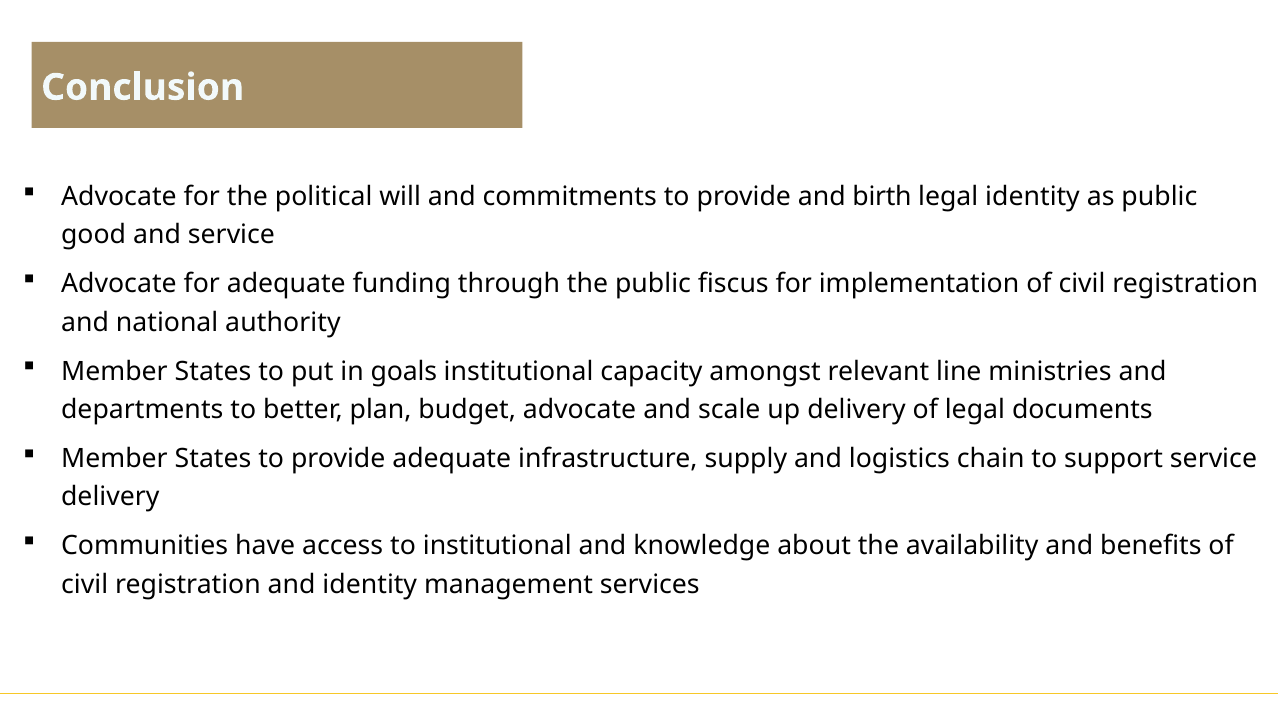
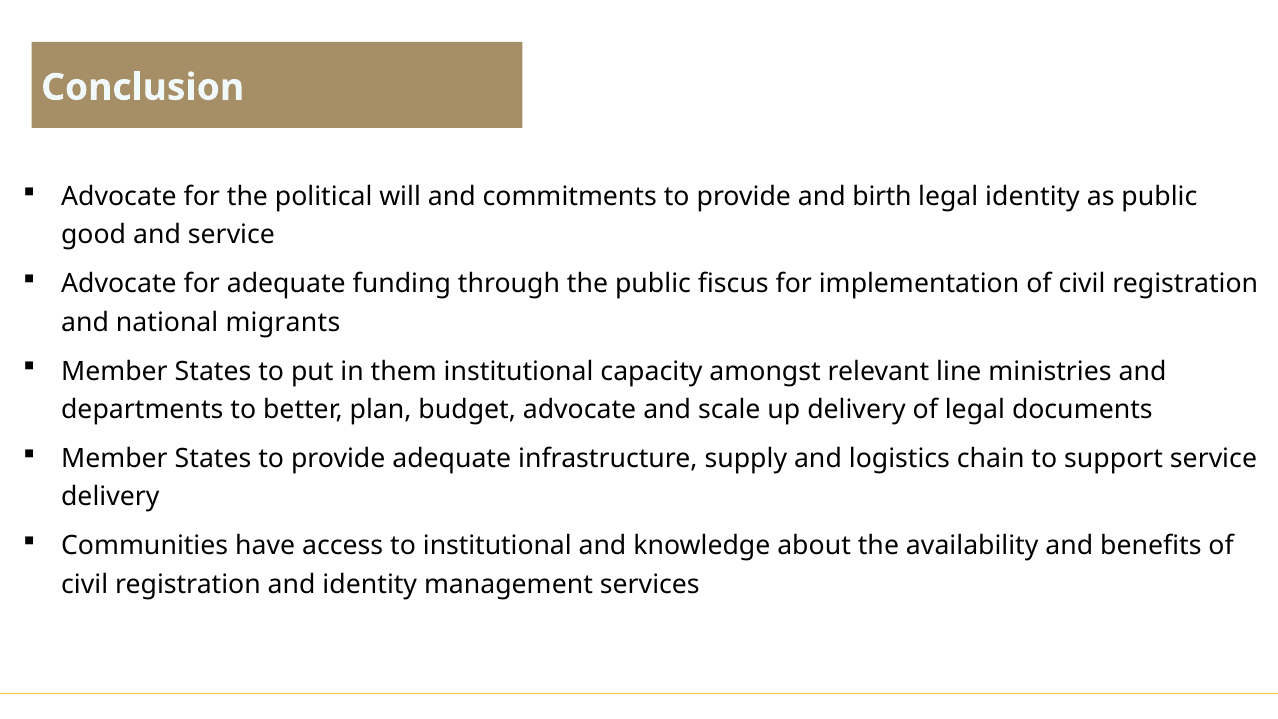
authority: authority -> migrants
goals: goals -> them
